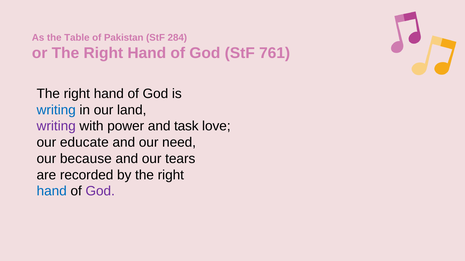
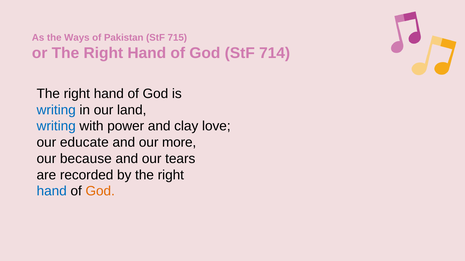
Table: Table -> Ways
284: 284 -> 715
761: 761 -> 714
writing at (56, 126) colour: purple -> blue
task: task -> clay
need: need -> more
God at (100, 192) colour: purple -> orange
